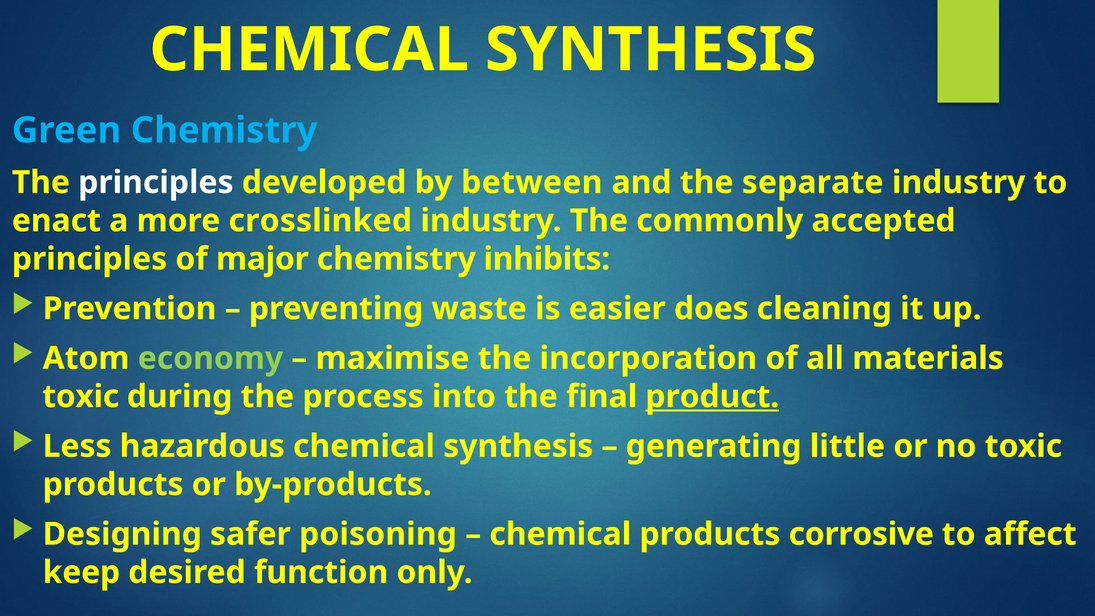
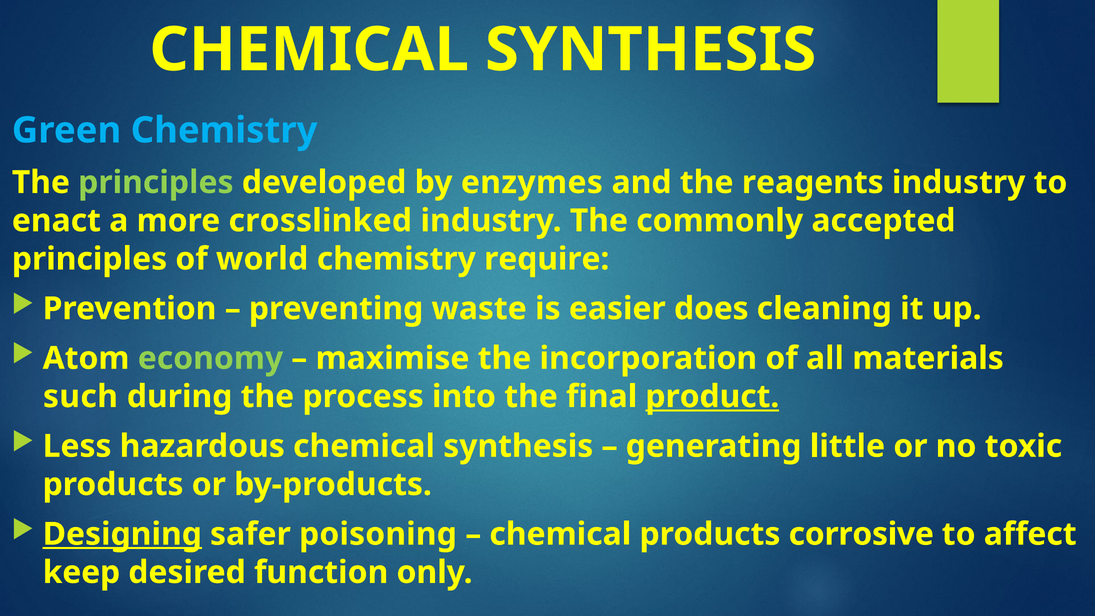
principles at (156, 182) colour: white -> light green
between: between -> enzymes
separate: separate -> reagents
major: major -> world
inhibits: inhibits -> require
toxic at (81, 397): toxic -> such
Designing underline: none -> present
